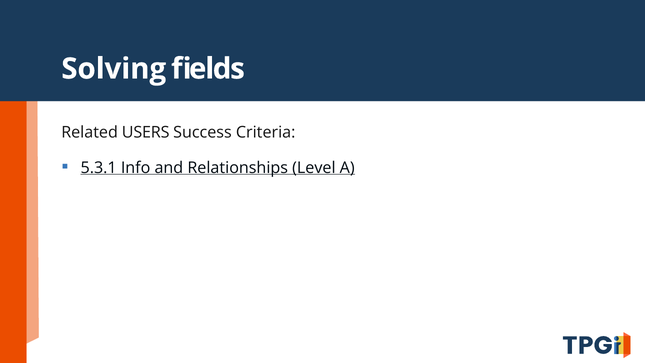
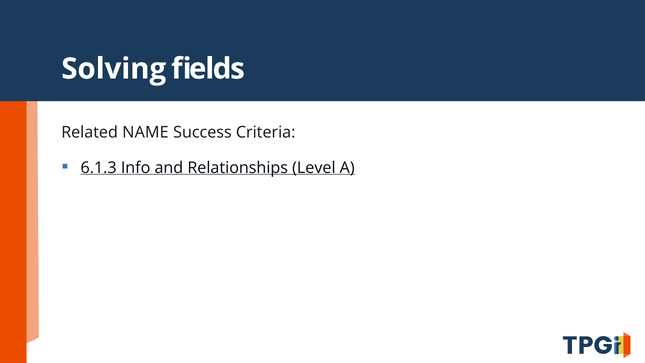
USERS: USERS -> NAME
5.3.1: 5.3.1 -> 6.1.3
